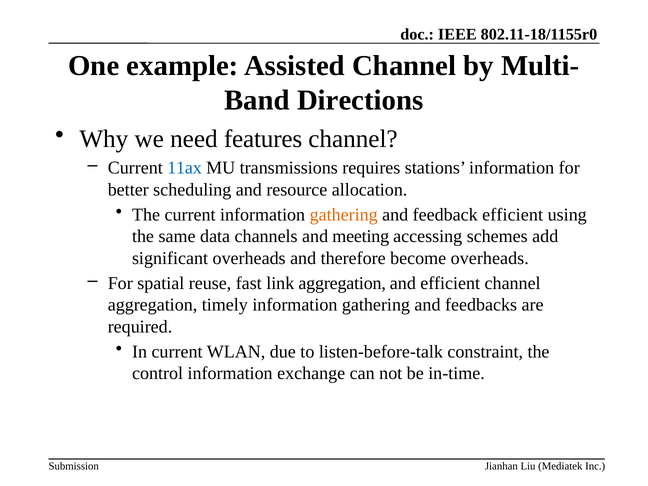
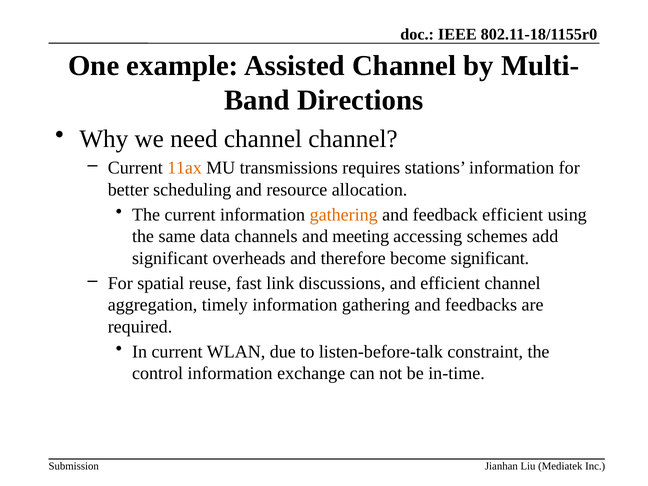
need features: features -> channel
11ax colour: blue -> orange
become overheads: overheads -> significant
link aggregation: aggregation -> discussions
